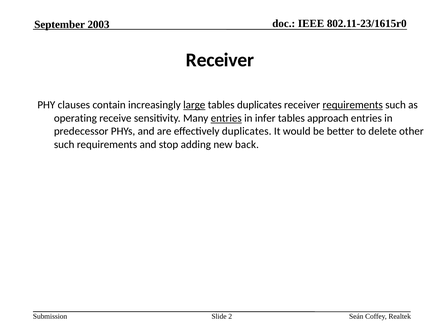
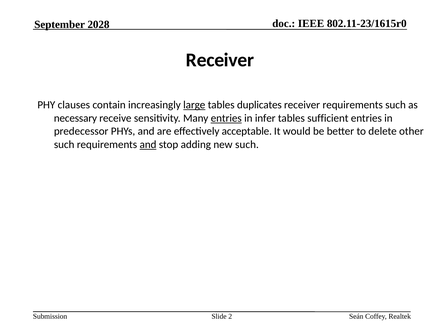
2003: 2003 -> 2028
requirements at (353, 105) underline: present -> none
operating: operating -> necessary
approach: approach -> sufficient
effectively duplicates: duplicates -> acceptable
and at (148, 145) underline: none -> present
new back: back -> such
